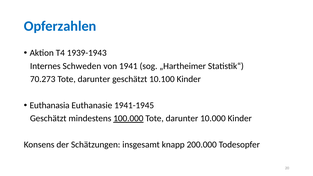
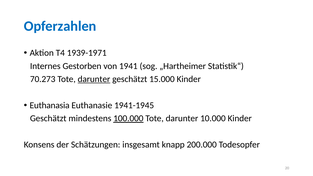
1939-1943: 1939-1943 -> 1939-1971
Schweden: Schweden -> Gestorben
darunter at (94, 79) underline: none -> present
10.100: 10.100 -> 15.000
